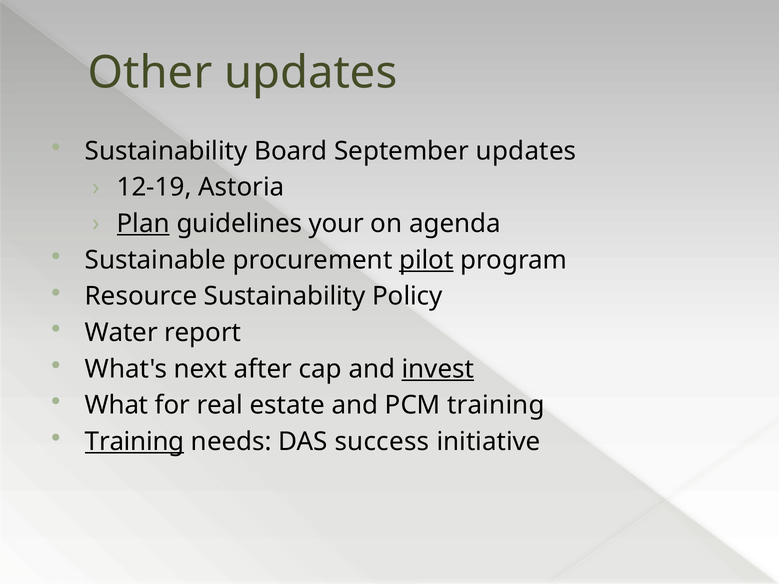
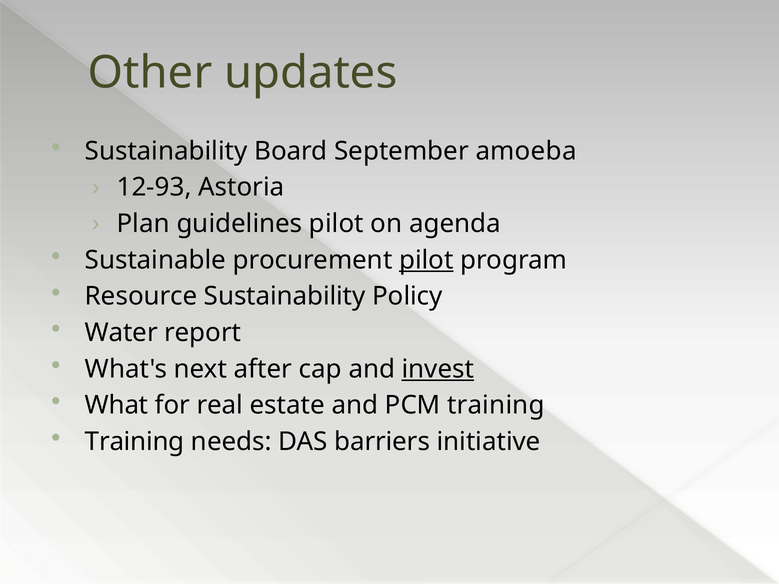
September updates: updates -> amoeba
12-19: 12-19 -> 12-93
Plan underline: present -> none
guidelines your: your -> pilot
Training at (135, 442) underline: present -> none
success: success -> barriers
